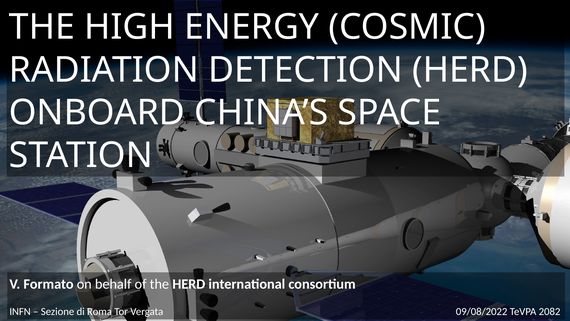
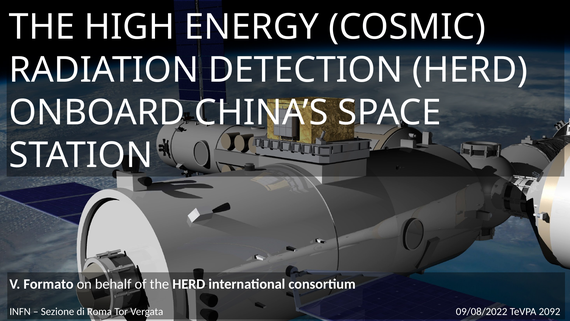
2082: 2082 -> 2092
